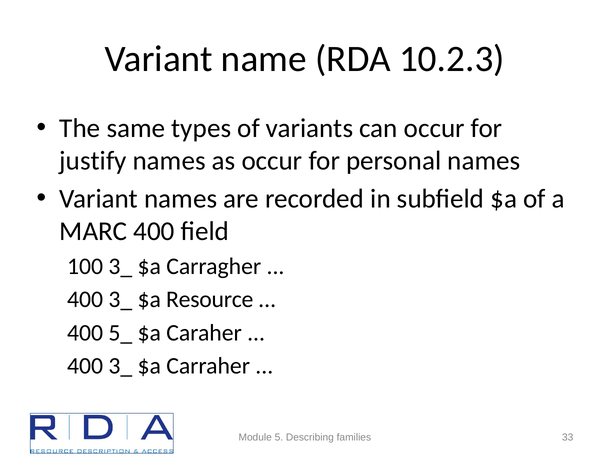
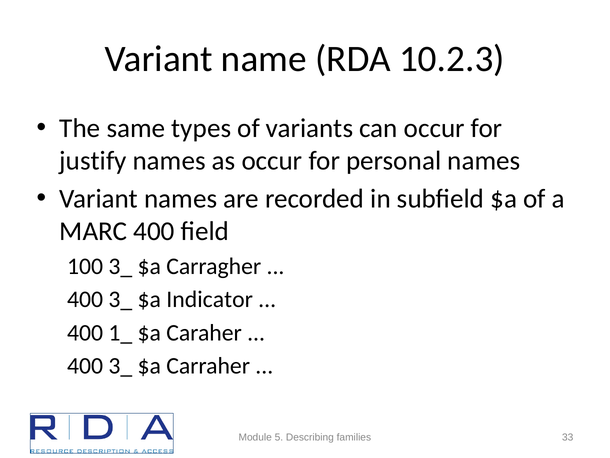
Resource: Resource -> Indicator
5_: 5_ -> 1_
